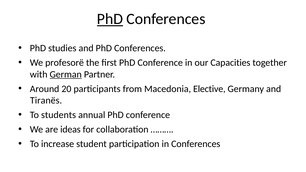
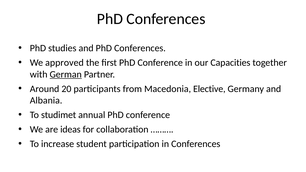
PhD at (110, 19) underline: present -> none
profesorë: profesorë -> approved
Tiranës: Tiranës -> Albania
students: students -> studimet
